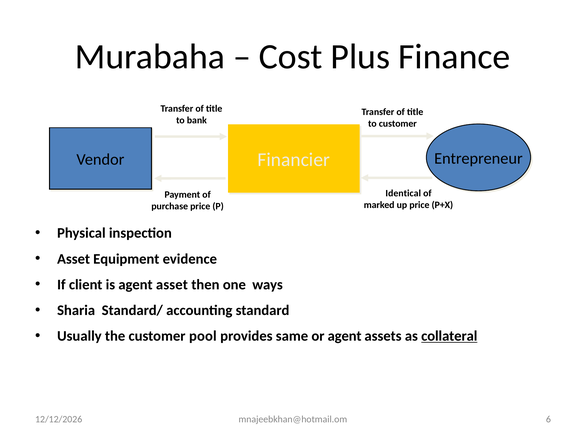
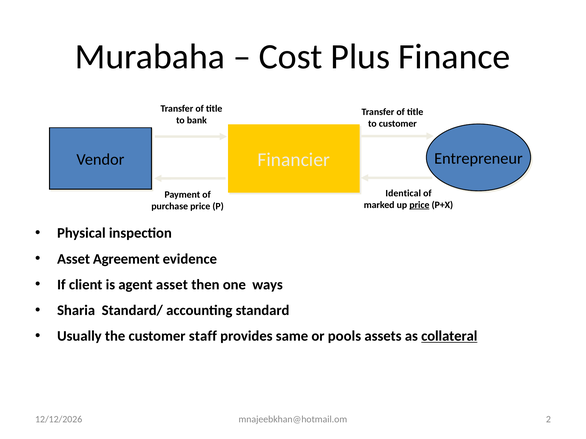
price at (419, 205) underline: none -> present
Equipment: Equipment -> Agreement
pool: pool -> staff
or agent: agent -> pools
6: 6 -> 2
